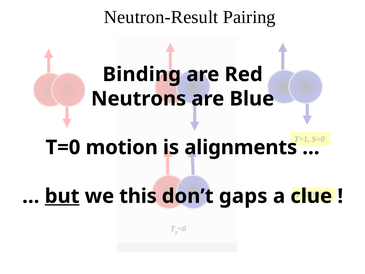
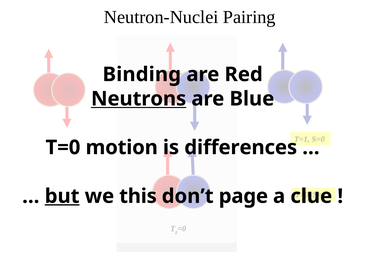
Neutron-Result: Neutron-Result -> Neutron-Nuclei
Neutrons underline: none -> present
alignments: alignments -> differences
gaps: gaps -> page
